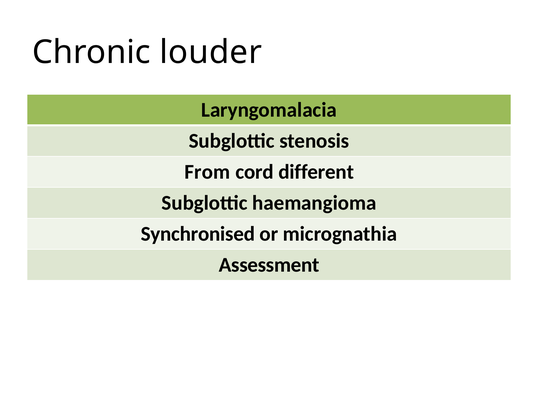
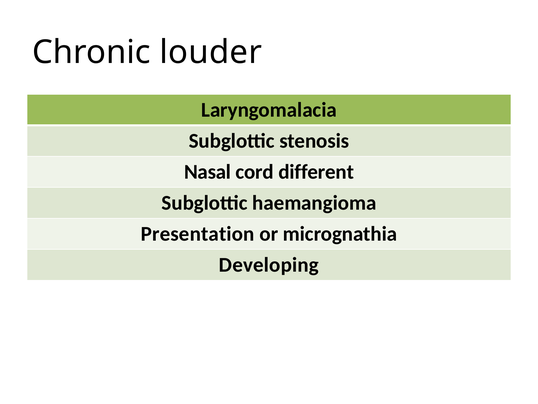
From: From -> Nasal
Synchronised: Synchronised -> Presentation
Assessment: Assessment -> Developing
